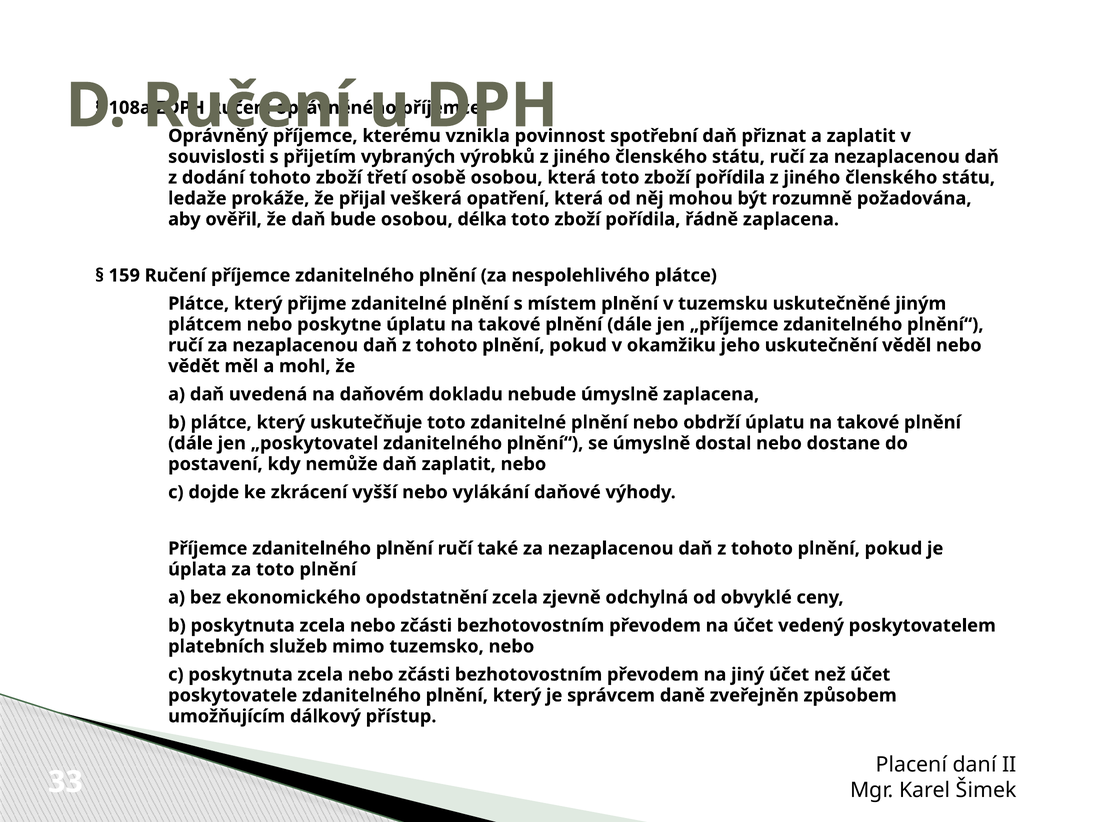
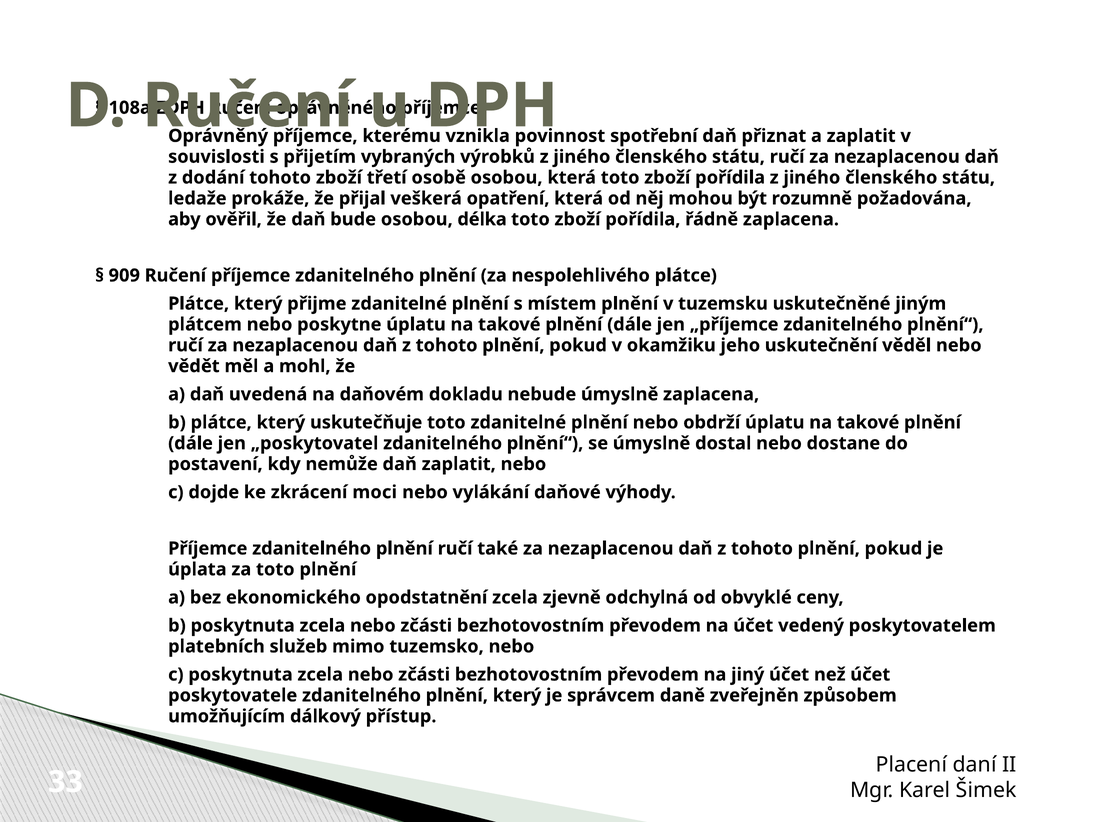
159: 159 -> 909
vyšší: vyšší -> moci
